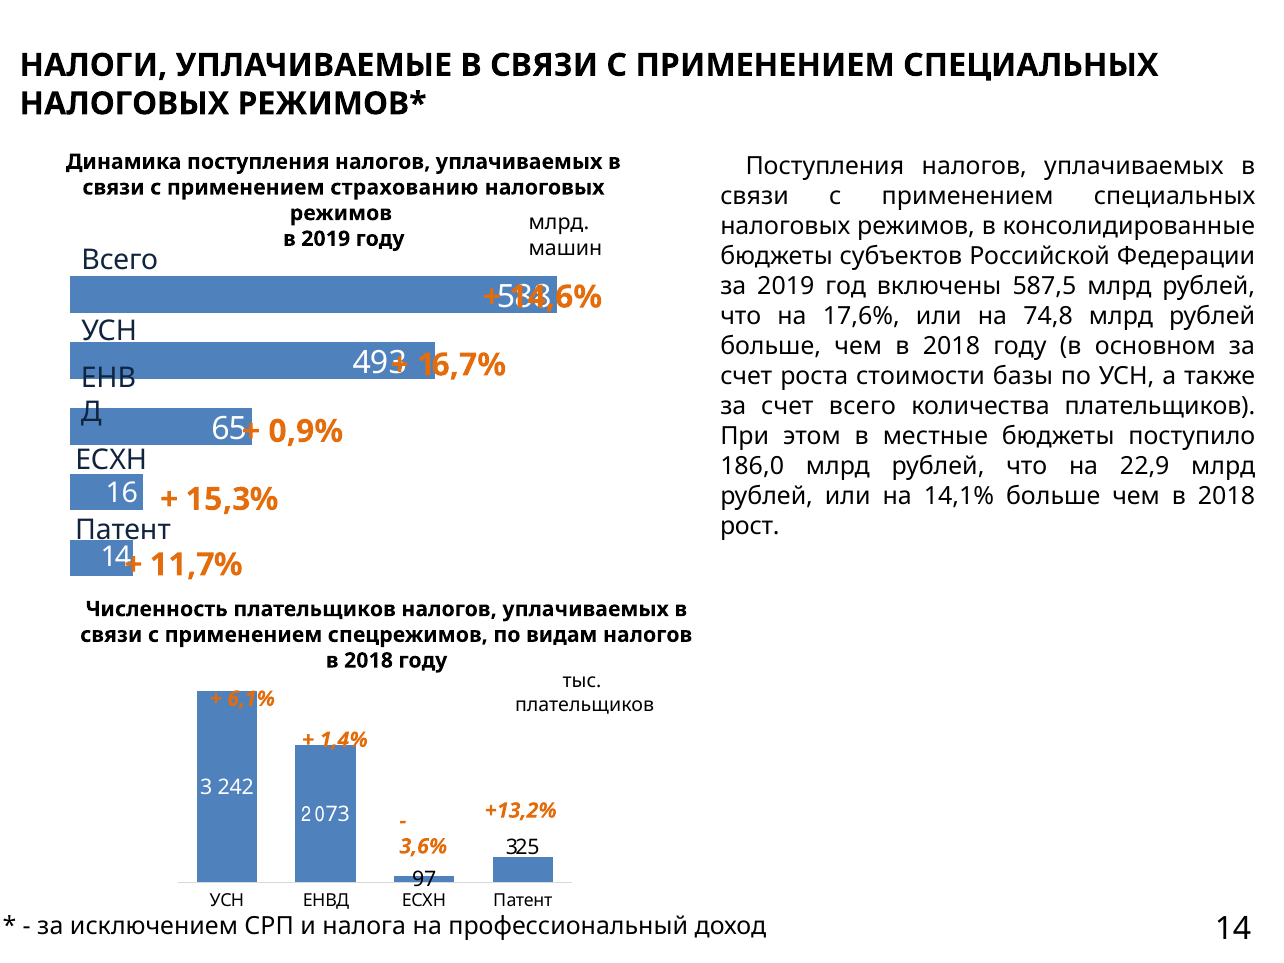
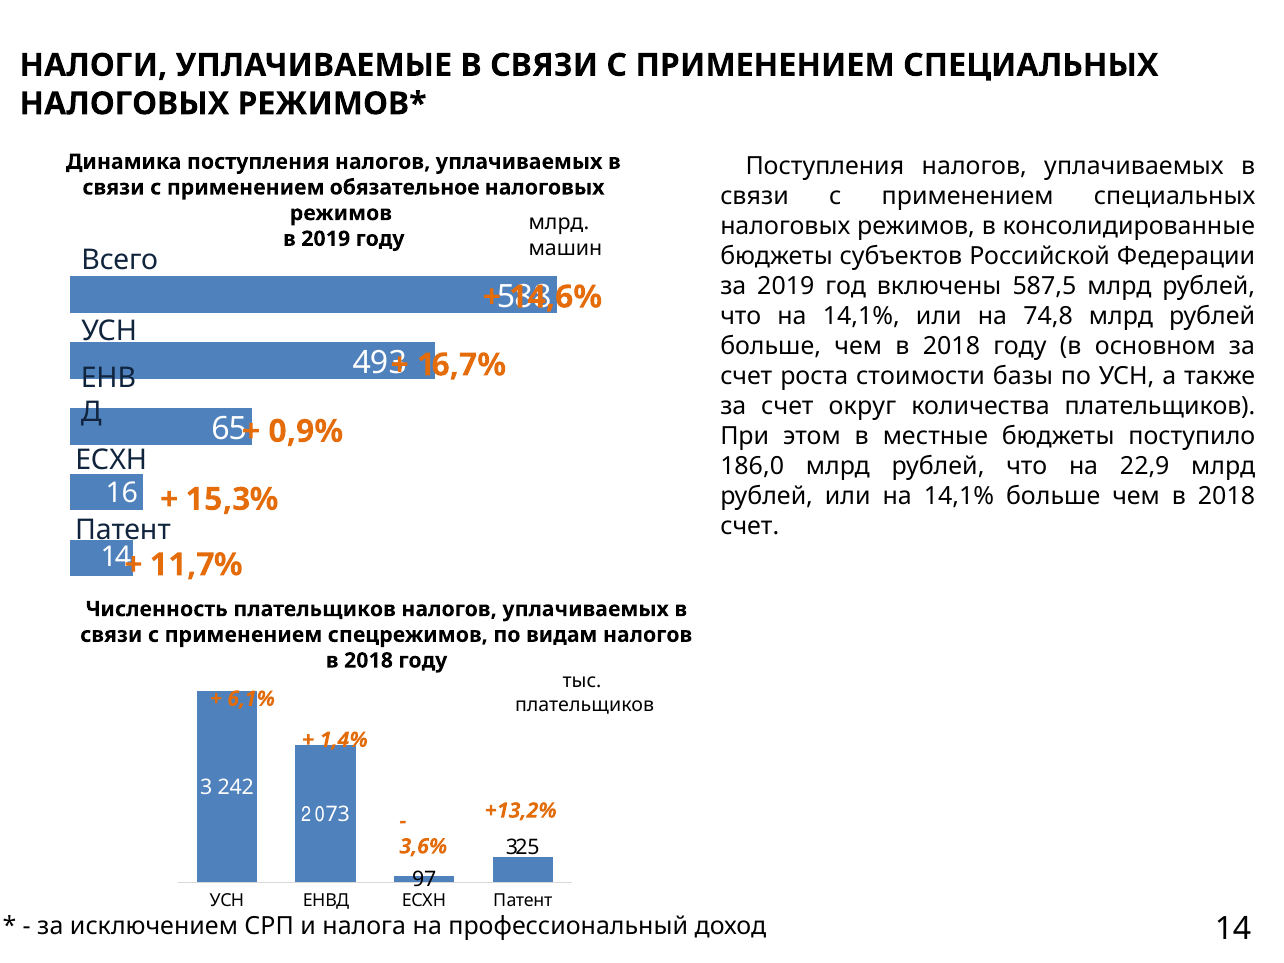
страхованию: страхованию -> обязательное
что на 17,6%: 17,6% -> 14,1%
счет всего: всего -> округ
рост at (750, 526): рост -> счет
